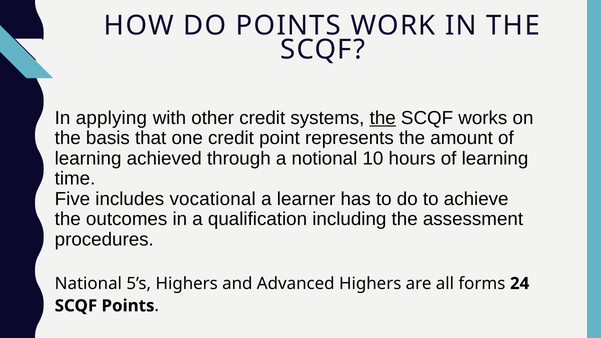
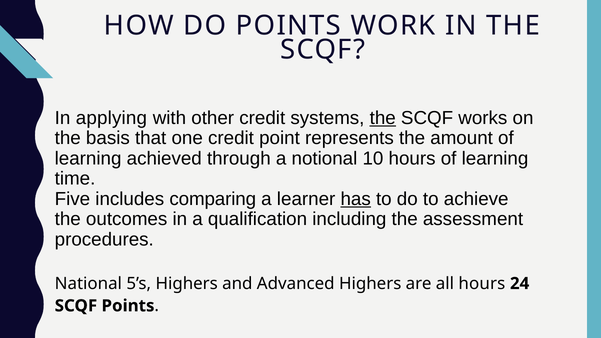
vocational: vocational -> comparing
has underline: none -> present
all forms: forms -> hours
